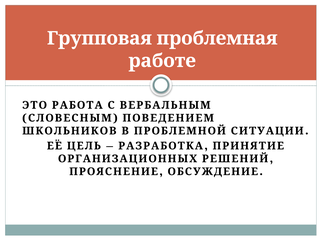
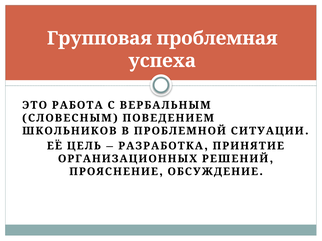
работе: работе -> успеха
